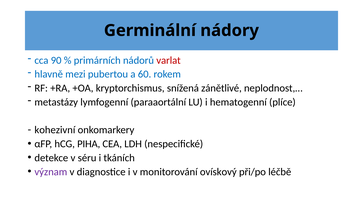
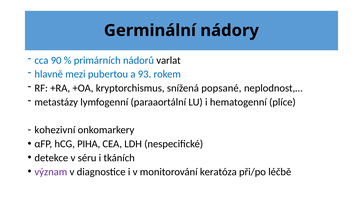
varlat colour: red -> black
60: 60 -> 93
zánětlivé: zánětlivé -> popsané
ovískový: ovískový -> keratóza
